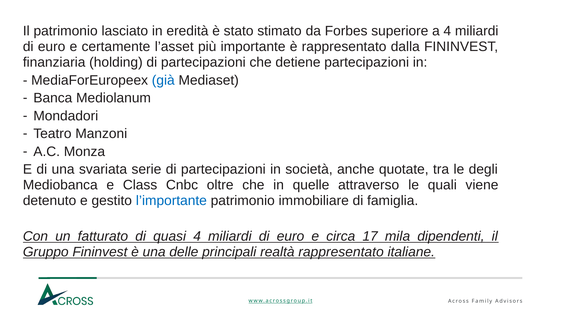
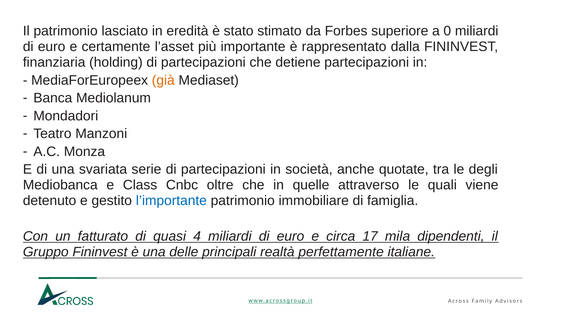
a 4: 4 -> 0
già colour: blue -> orange
realtà rappresentato: rappresentato -> perfettamente
